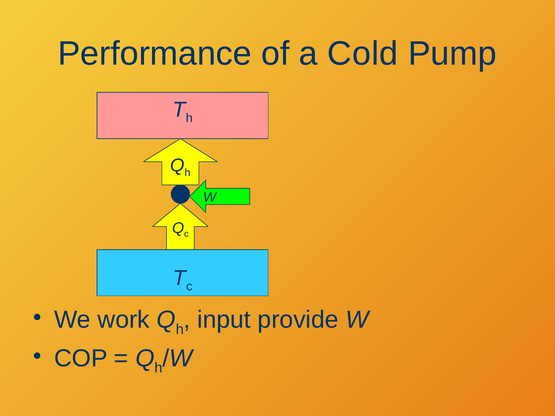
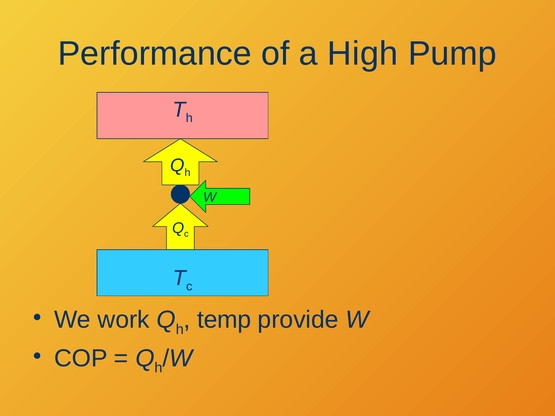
Cold: Cold -> High
input: input -> temp
